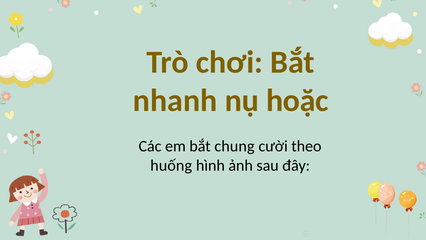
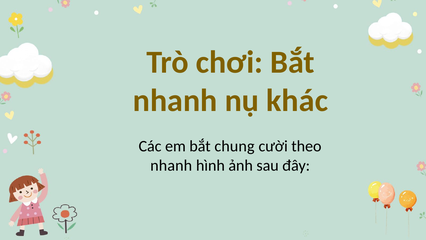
hoặc: hoặc -> khác
huống at (171, 165): huống -> nhanh
